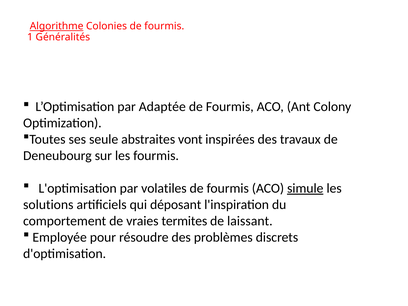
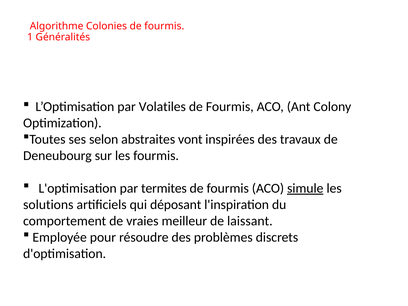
Algorithme underline: present -> none
Adaptée: Adaptée -> Volatiles
seule: seule -> selon
volatiles: volatiles -> termites
termites: termites -> meilleur
